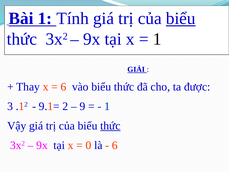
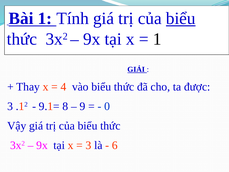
6 at (63, 87): 6 -> 4
2: 2 -> 8
1 at (107, 106): 1 -> 0
thức at (110, 126) underline: present -> none
0 at (88, 145): 0 -> 3
